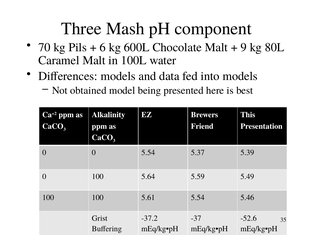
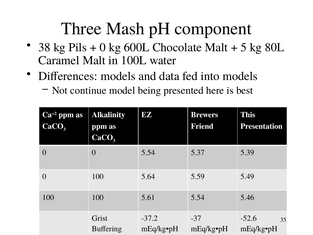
70: 70 -> 38
6 at (103, 47): 6 -> 0
9: 9 -> 5
obtained: obtained -> continue
